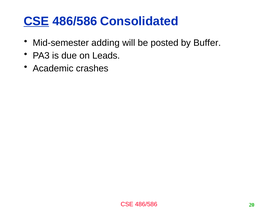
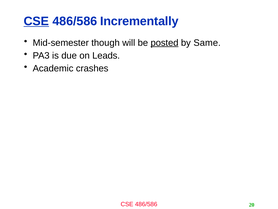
Consolidated: Consolidated -> Incrementally
adding: adding -> though
posted underline: none -> present
Buffer: Buffer -> Same
